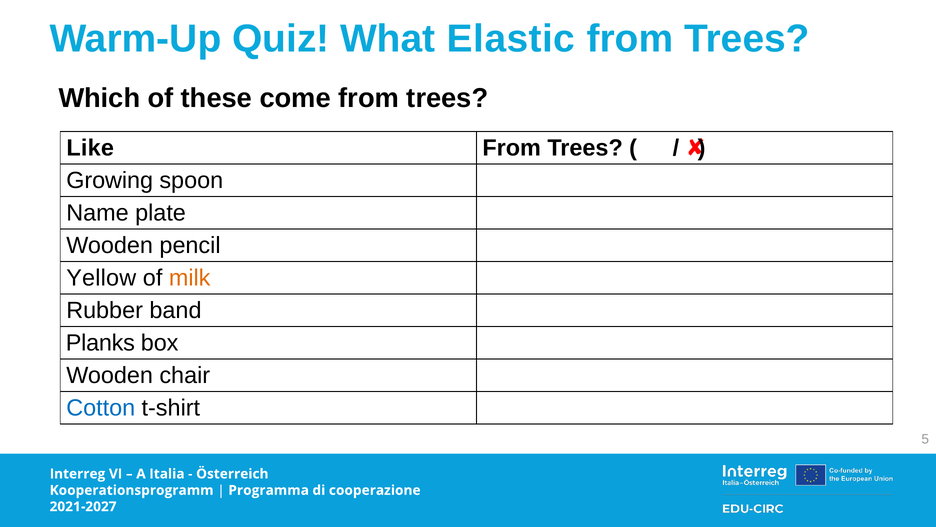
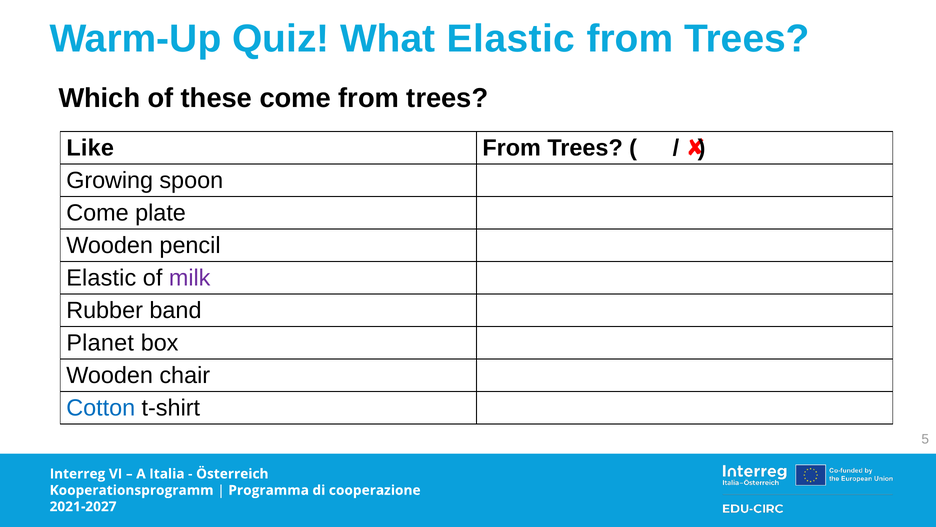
Name at (97, 213): Name -> Come
Yellow at (101, 278): Yellow -> Elastic
milk colour: orange -> purple
Planks: Planks -> Planet
